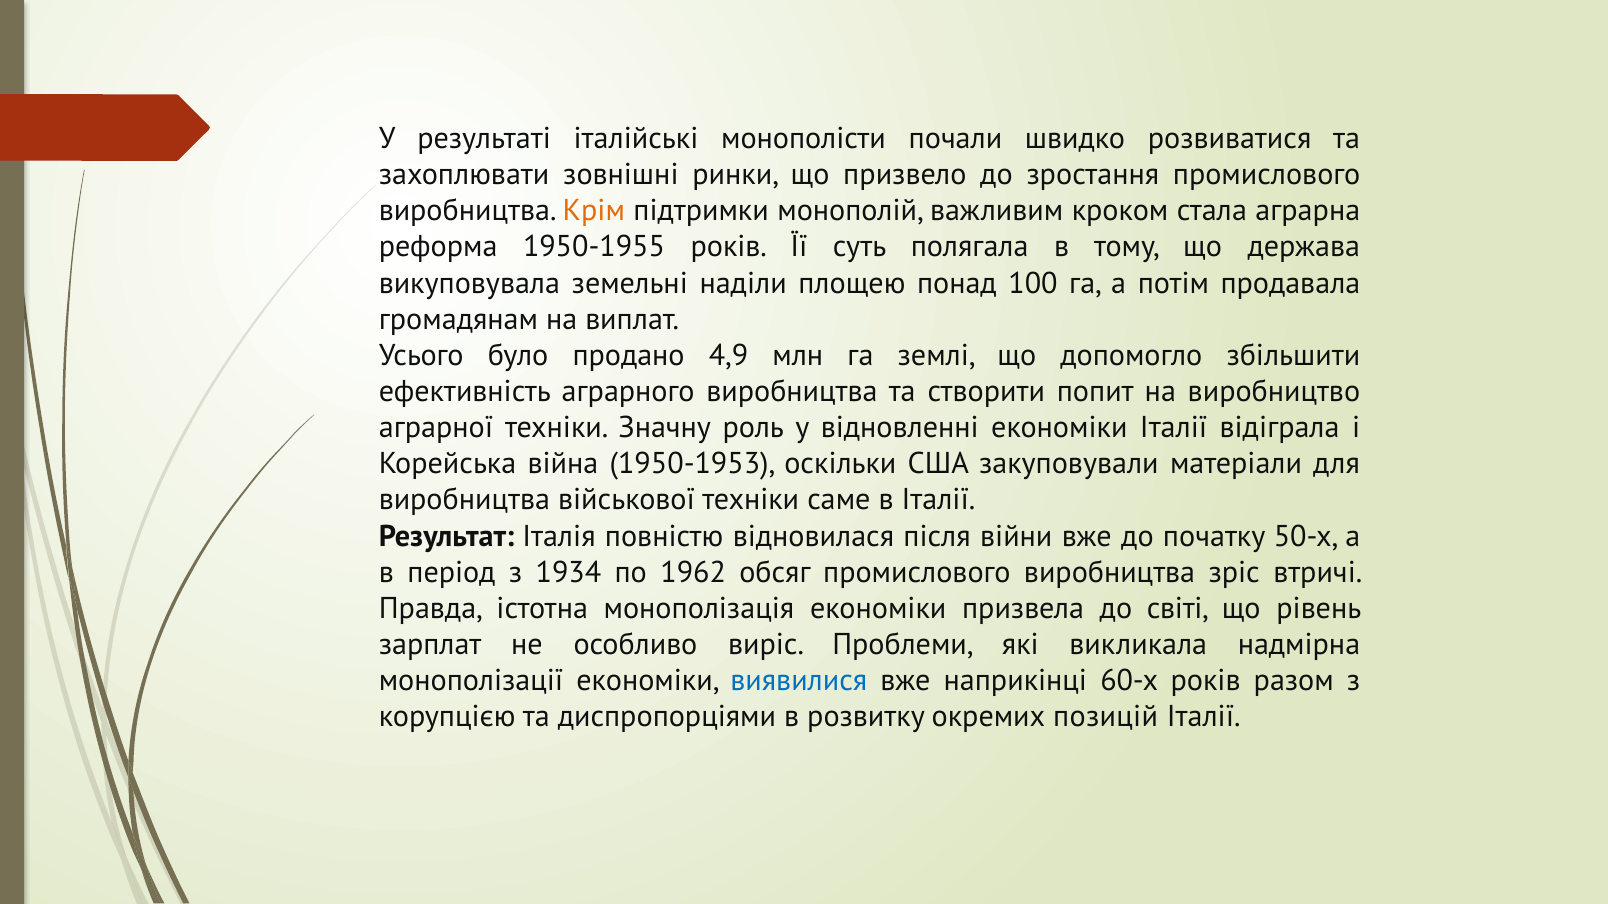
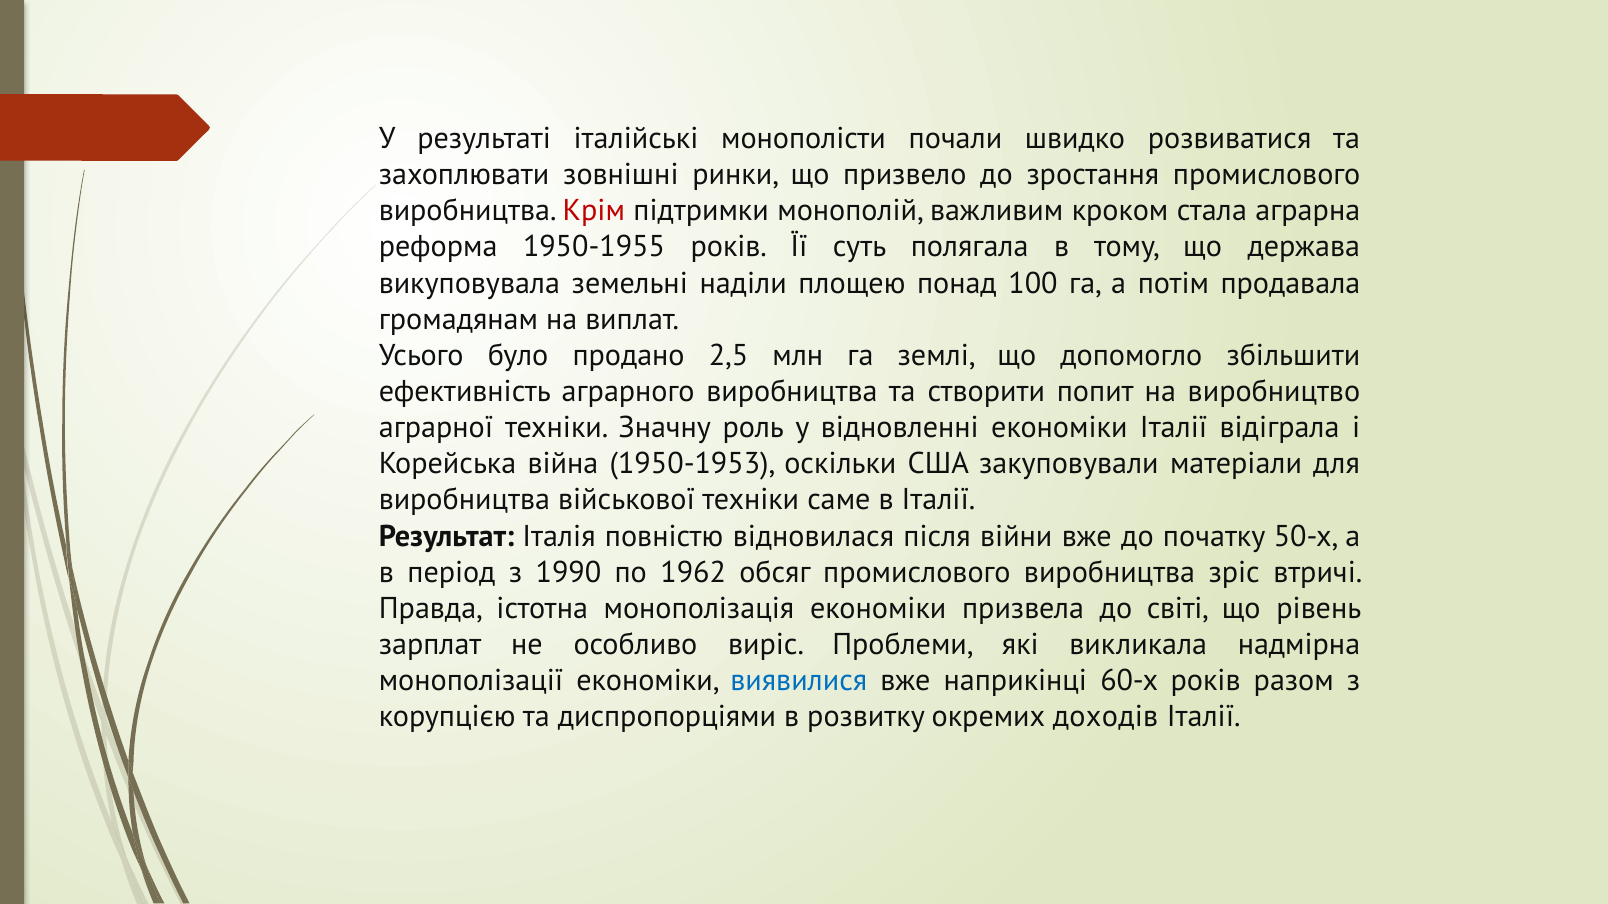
Крім colour: orange -> red
4,9: 4,9 -> 2,5
1934: 1934 -> 1990
позицій: позицій -> доходів
